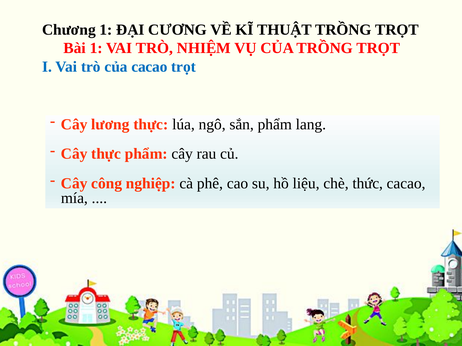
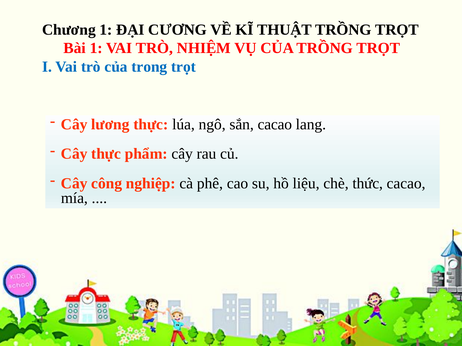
của cacao: cacao -> trong
sắn phẩm: phẩm -> cacao
